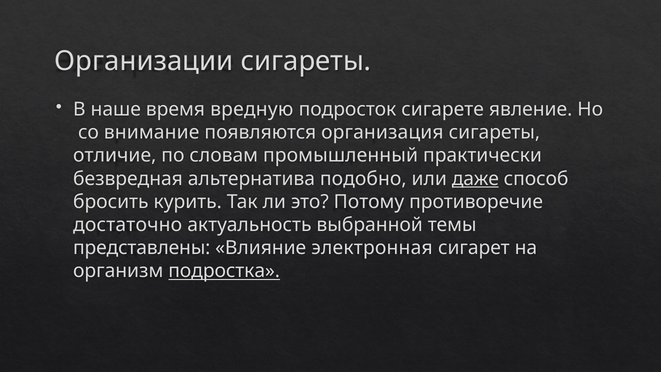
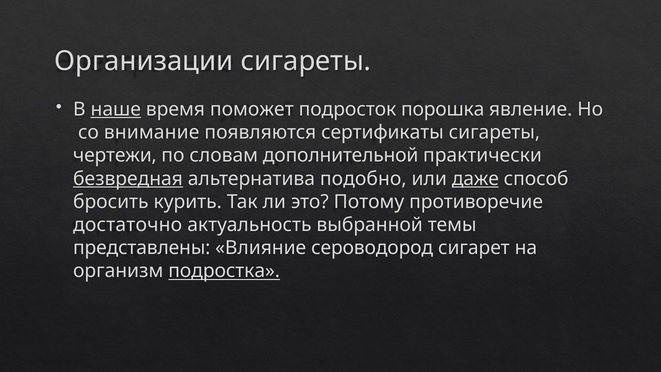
наше underline: none -> present
вредную: вредную -> поможет
сигарете: сигарете -> порошка
организация: организация -> сертификаты
отличие: отличие -> чертежи
промышленный: промышленный -> дополнительной
безвредная underline: none -> present
электронная: электронная -> сероводород
